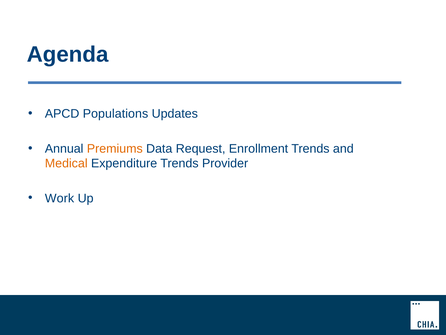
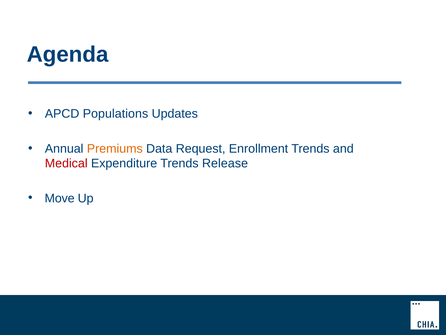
Medical colour: orange -> red
Provider: Provider -> Release
Work: Work -> Move
